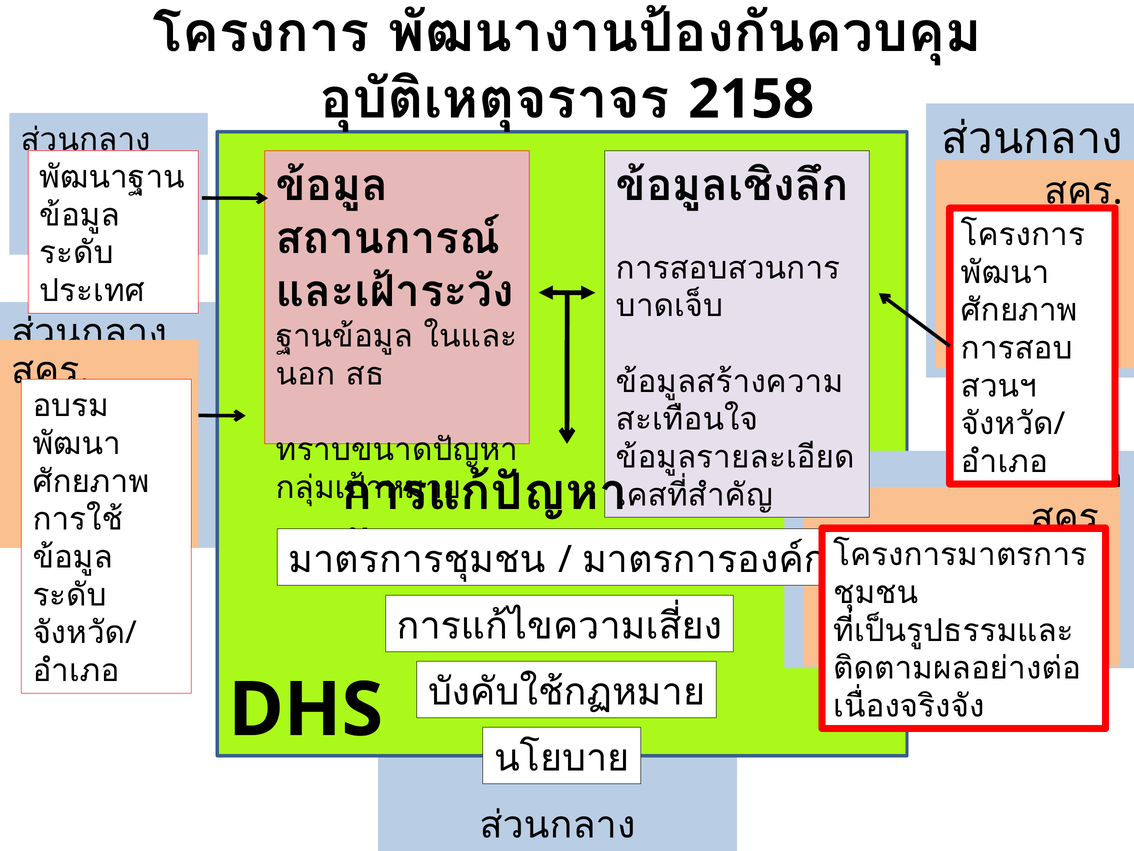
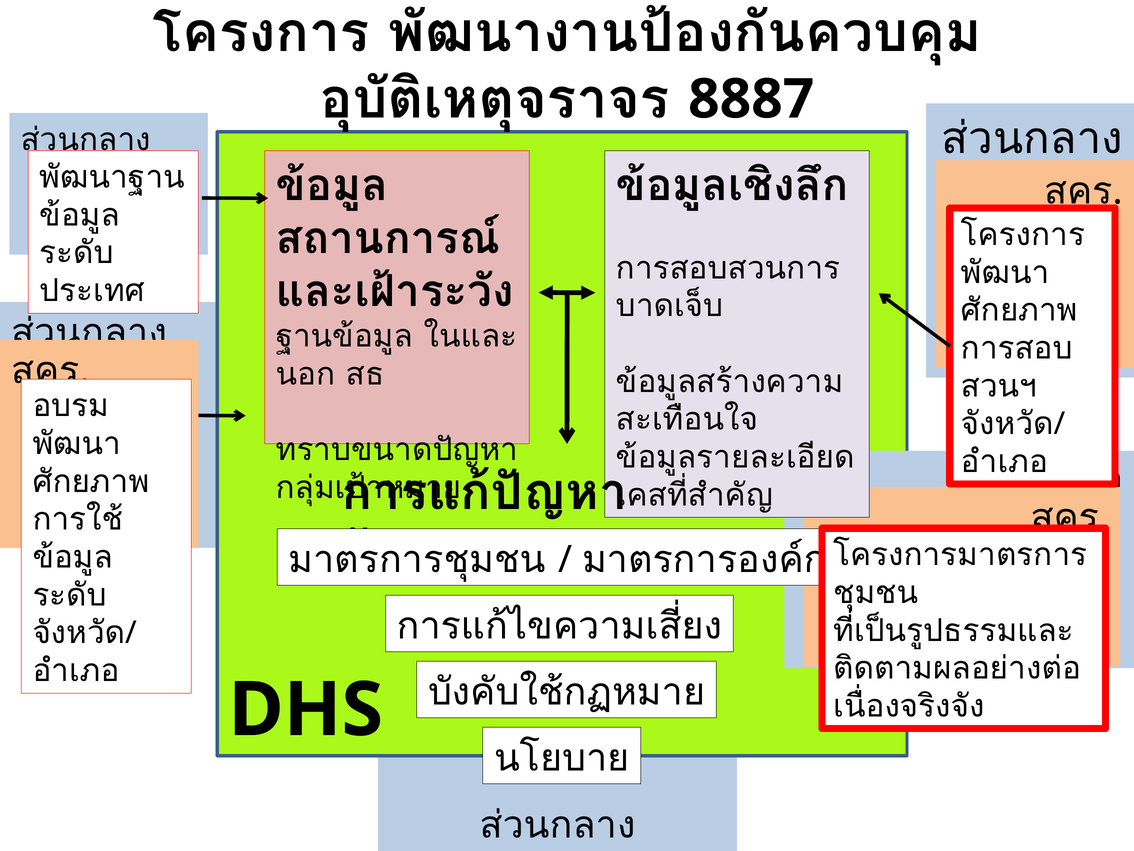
2158: 2158 -> 8887
